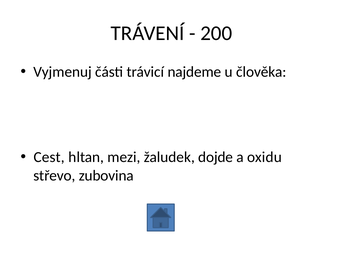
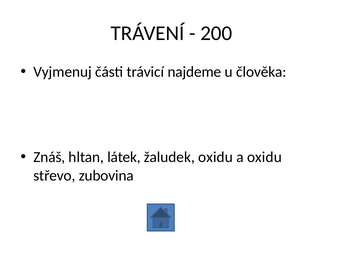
Cest: Cest -> Znáš
mezi: mezi -> látek
žaludek dojde: dojde -> oxidu
